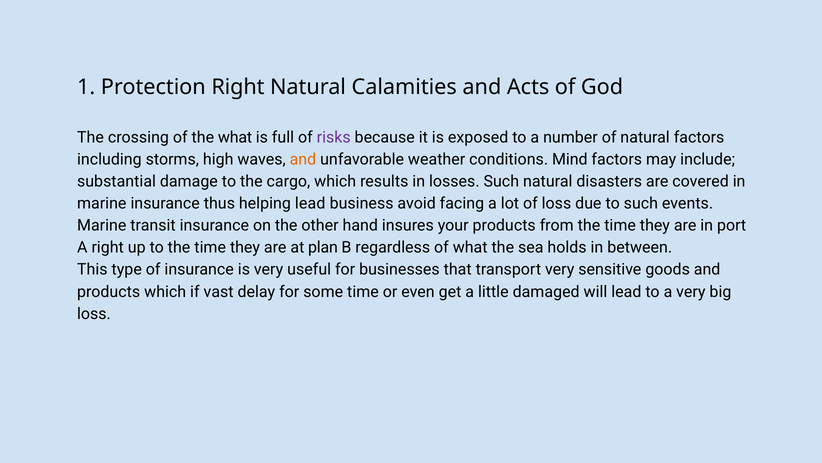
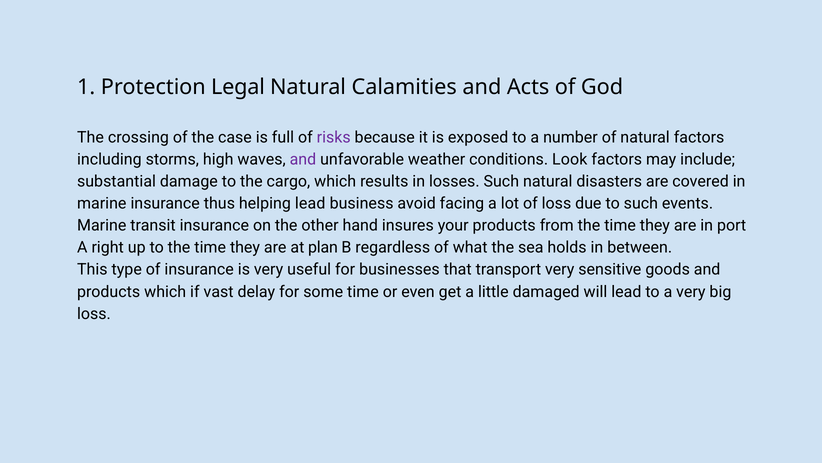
Protection Right: Right -> Legal
the what: what -> case
and at (303, 159) colour: orange -> purple
Mind: Mind -> Look
